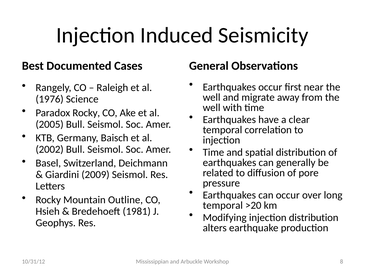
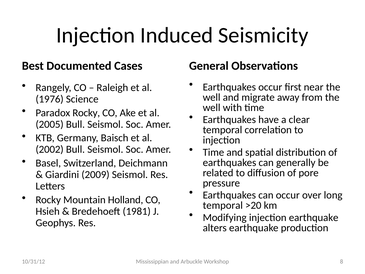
Outline: Outline -> Holland
injection distribution: distribution -> earthquake
